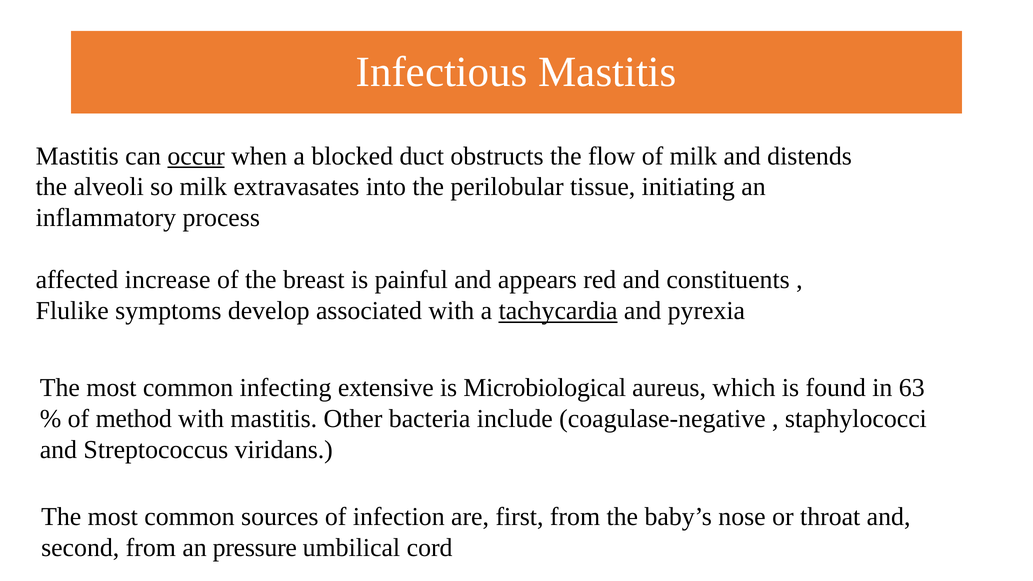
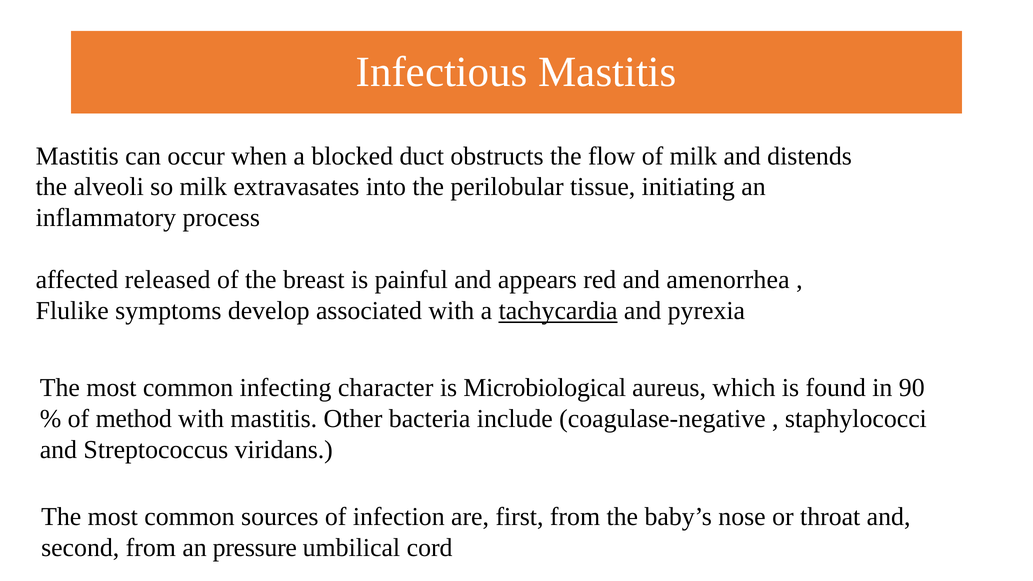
occur underline: present -> none
increase: increase -> released
constituents: constituents -> amenorrhea
extensive: extensive -> character
63: 63 -> 90
